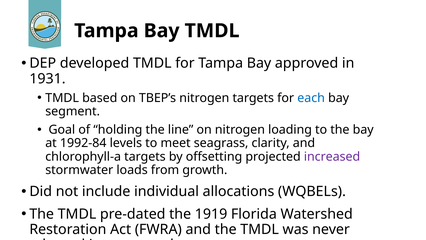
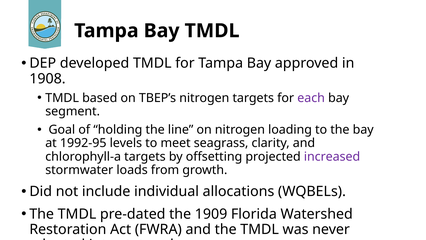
1931: 1931 -> 1908
each colour: blue -> purple
1992-84: 1992-84 -> 1992-95
1919: 1919 -> 1909
